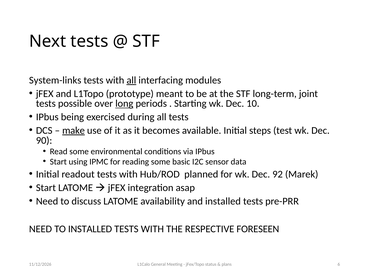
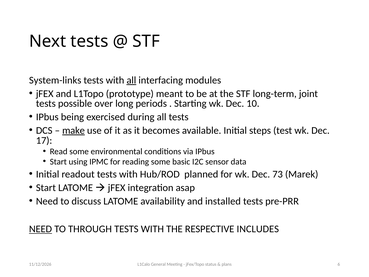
long underline: present -> none
90: 90 -> 17
92: 92 -> 73
NEED at (41, 229) underline: none -> present
TO INSTALLED: INSTALLED -> THROUGH
FORESEEN: FORESEEN -> INCLUDES
